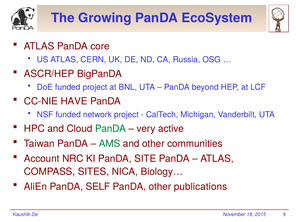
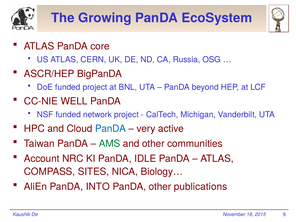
HAVE: HAVE -> WELL
PanDA at (111, 129) colour: green -> blue
SITE: SITE -> IDLE
SELF: SELF -> INTO
